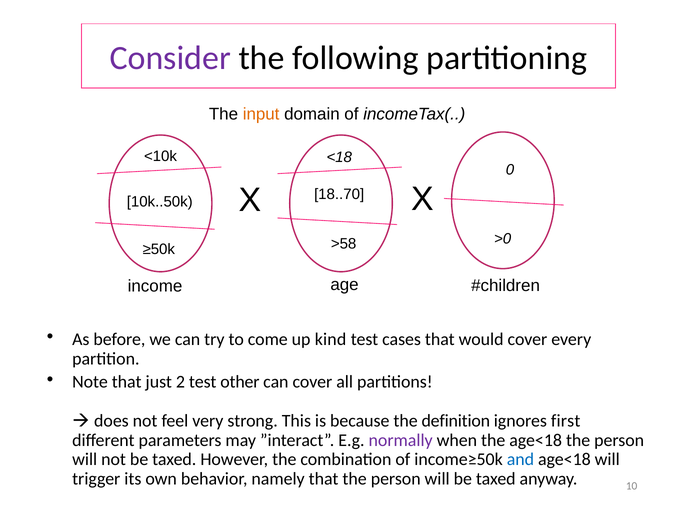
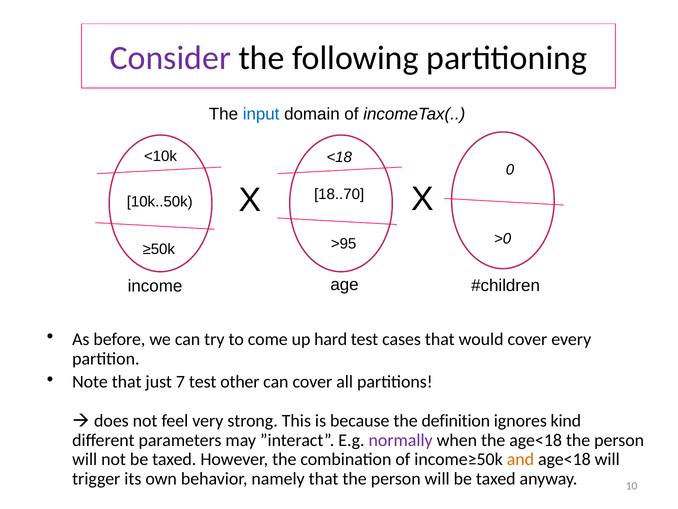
input colour: orange -> blue
>58: >58 -> >95
kind: kind -> hard
2: 2 -> 7
first: first -> kind
and colour: blue -> orange
